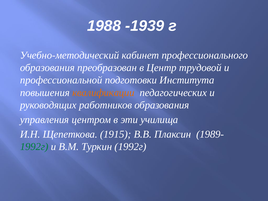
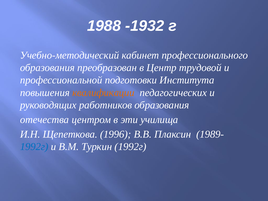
-1939: -1939 -> -1932
управления: управления -> отечества
1915: 1915 -> 1996
1992г at (34, 147) colour: green -> blue
